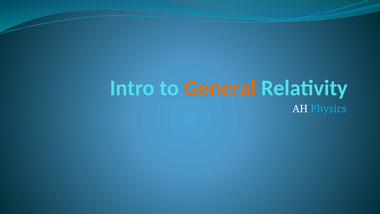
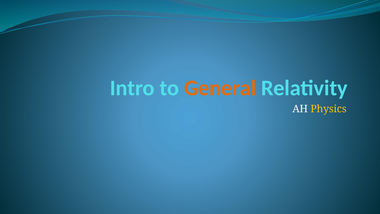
Physics colour: light blue -> yellow
